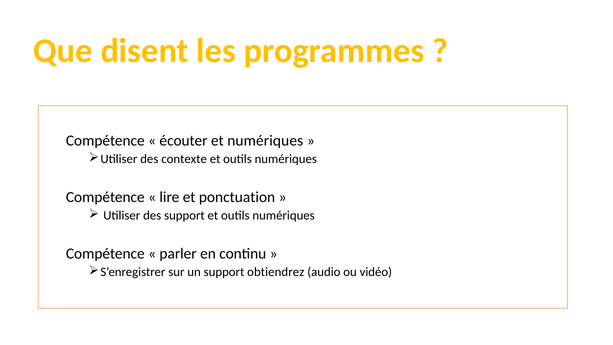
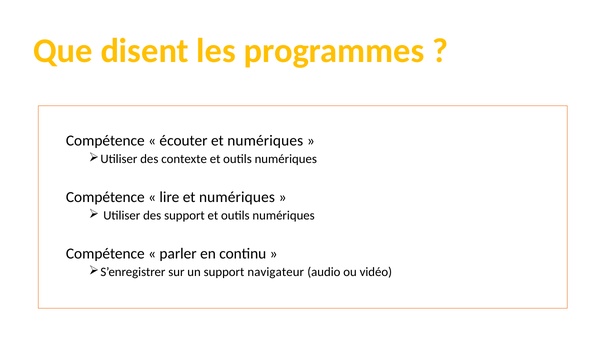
lire et ponctuation: ponctuation -> numériques
obtiendrez: obtiendrez -> navigateur
